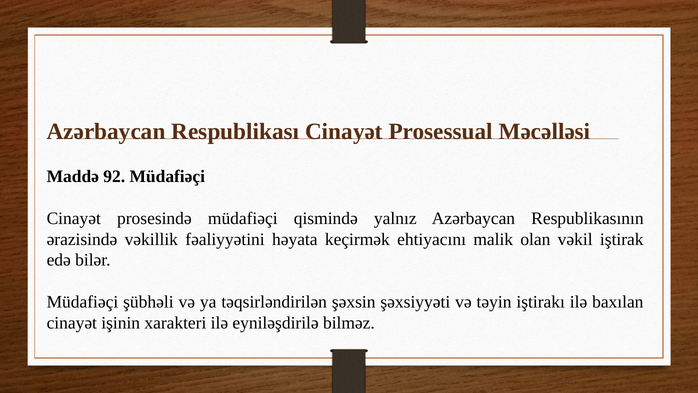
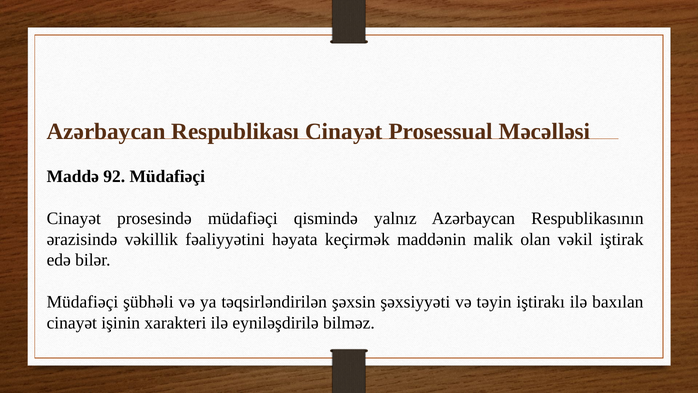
ehtiyacını: ehtiyacını -> maddənin
